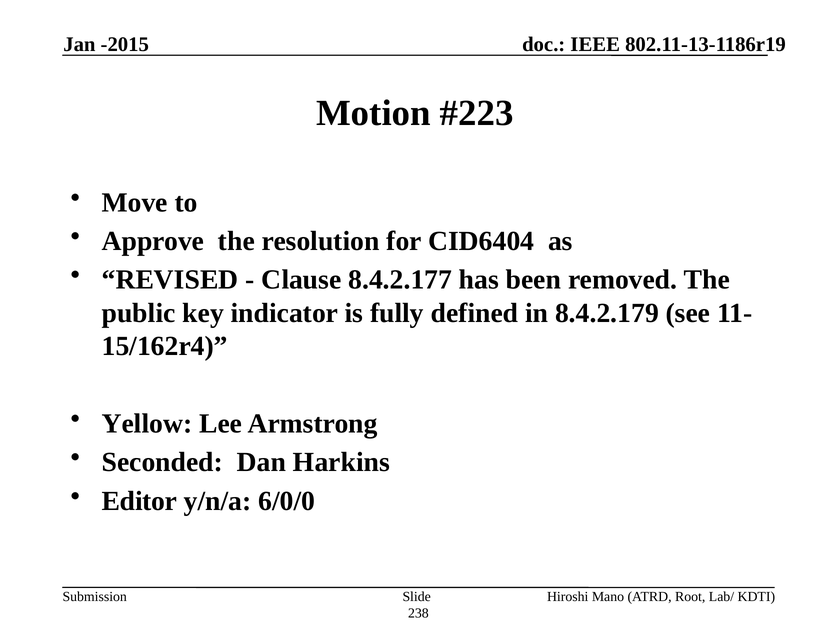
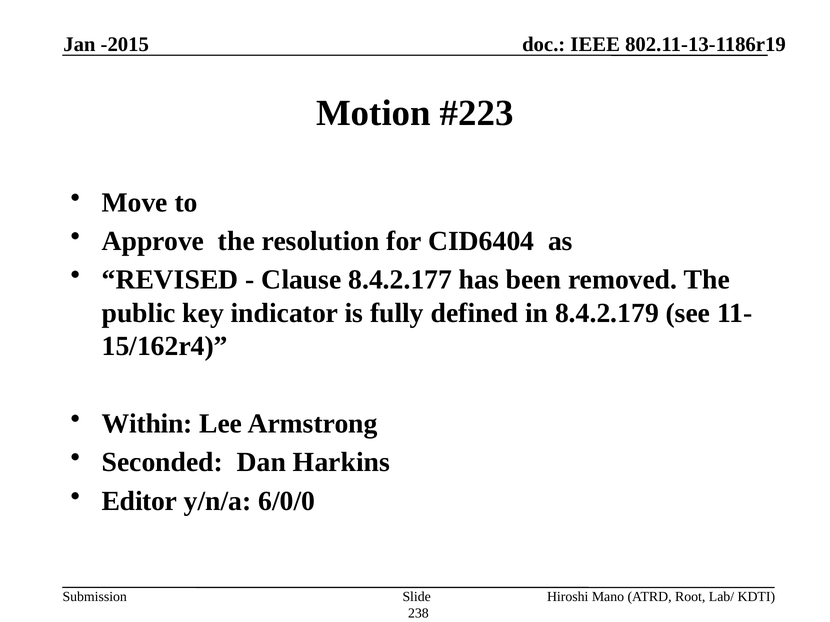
Yellow: Yellow -> Within
